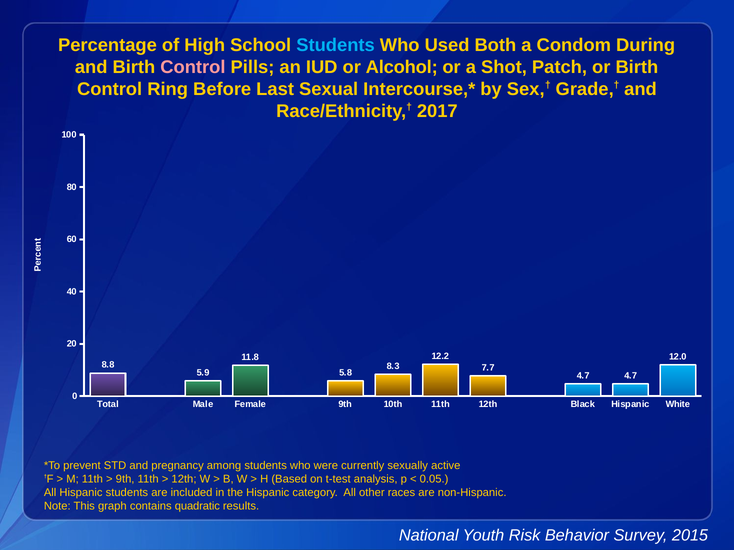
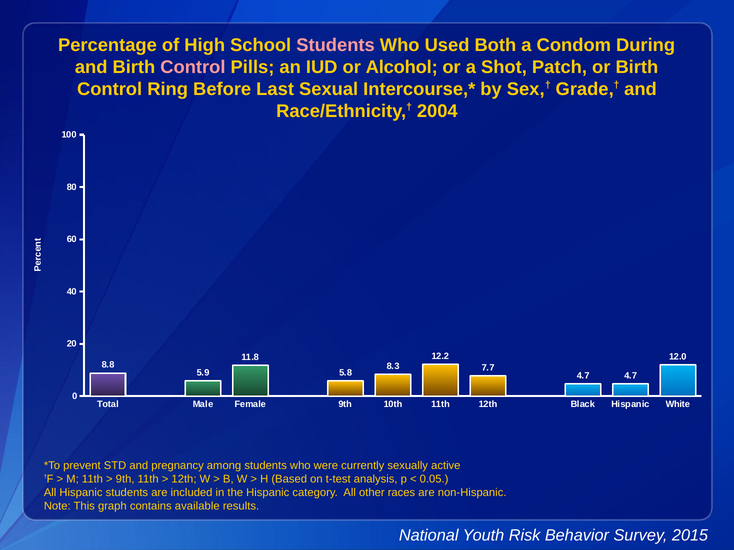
Students at (336, 45) colour: light blue -> pink
2017: 2017 -> 2004
quadratic: quadratic -> available
